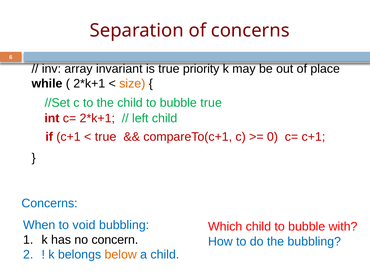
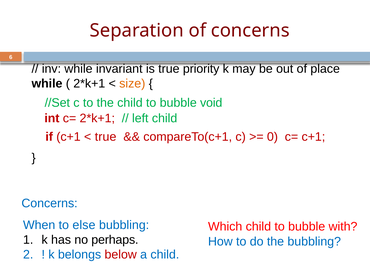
inv array: array -> while
bubble true: true -> void
void: void -> else
concern: concern -> perhaps
below colour: orange -> red
